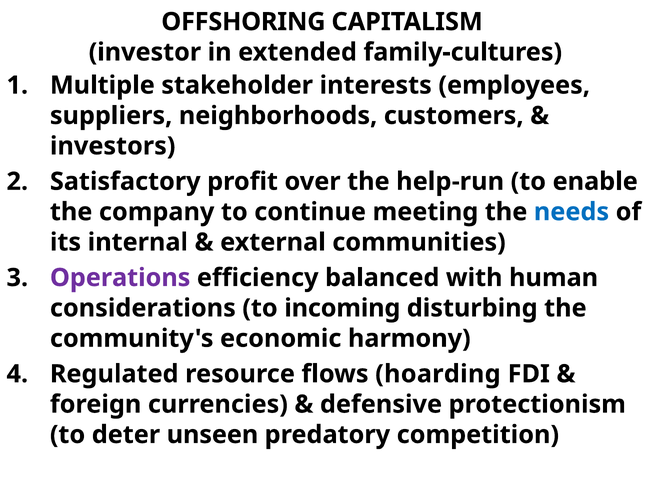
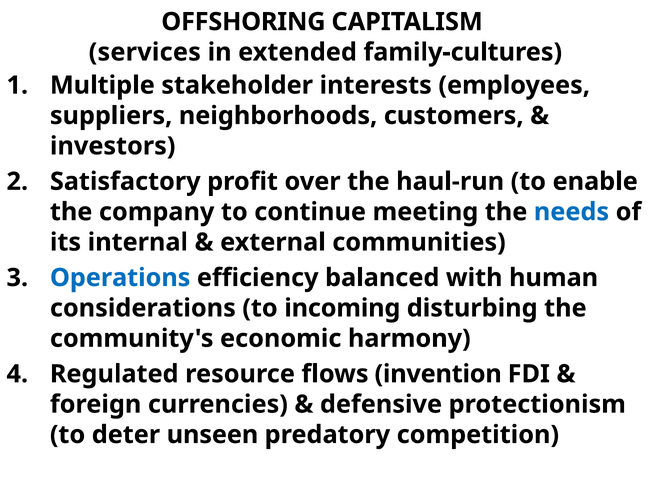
investor: investor -> services
help-run: help-run -> haul-run
Operations colour: purple -> blue
hoarding: hoarding -> invention
